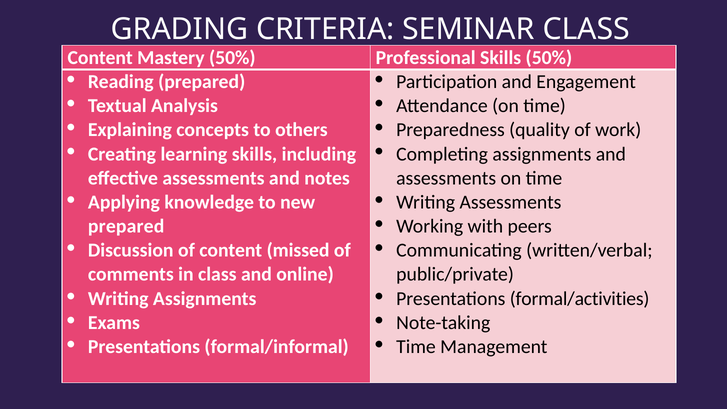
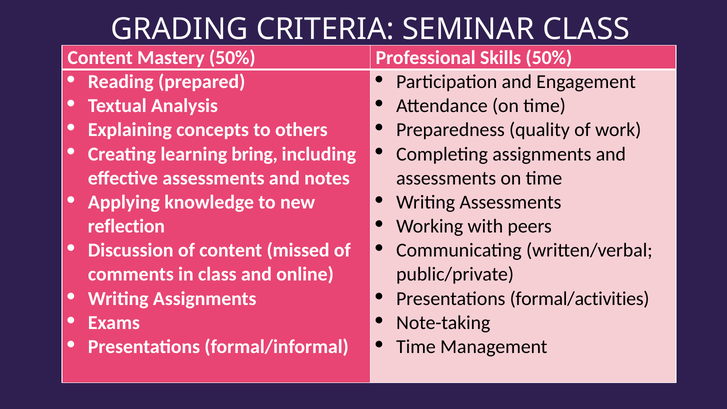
learning skills: skills -> bring
prepared at (126, 226): prepared -> reflection
